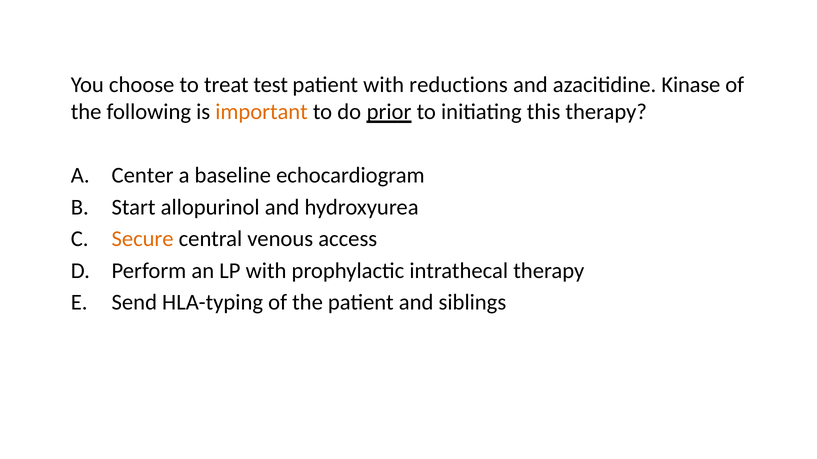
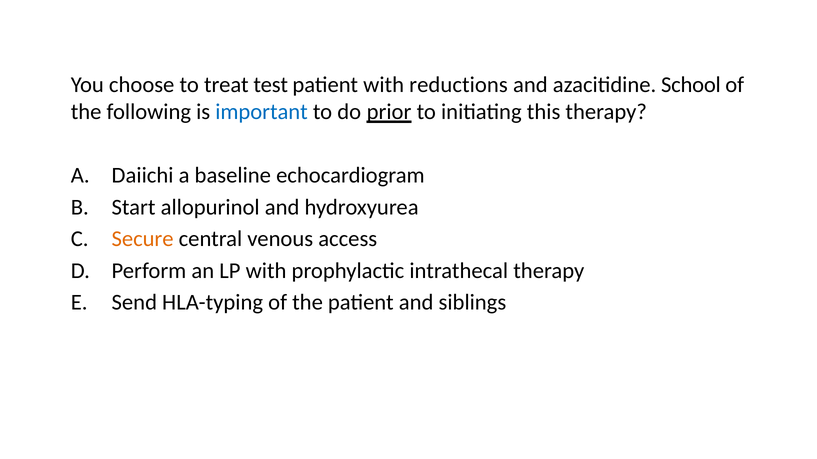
Kinase: Kinase -> School
important colour: orange -> blue
Center: Center -> Daiichi
